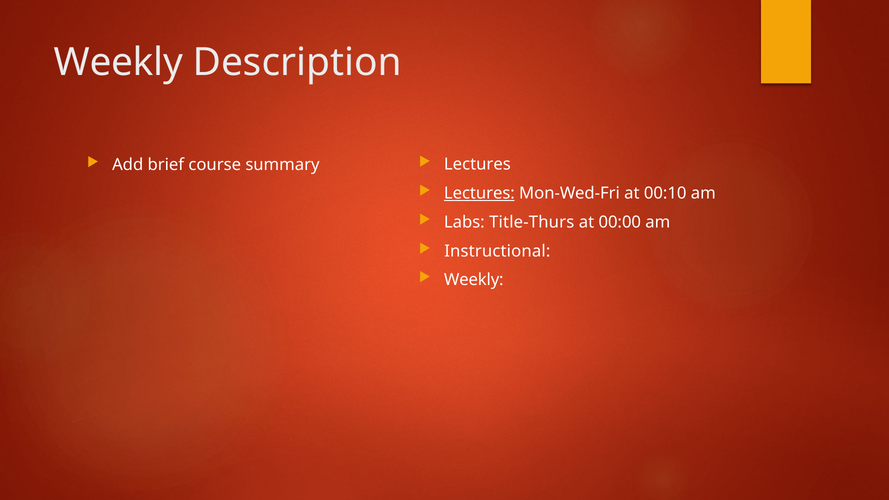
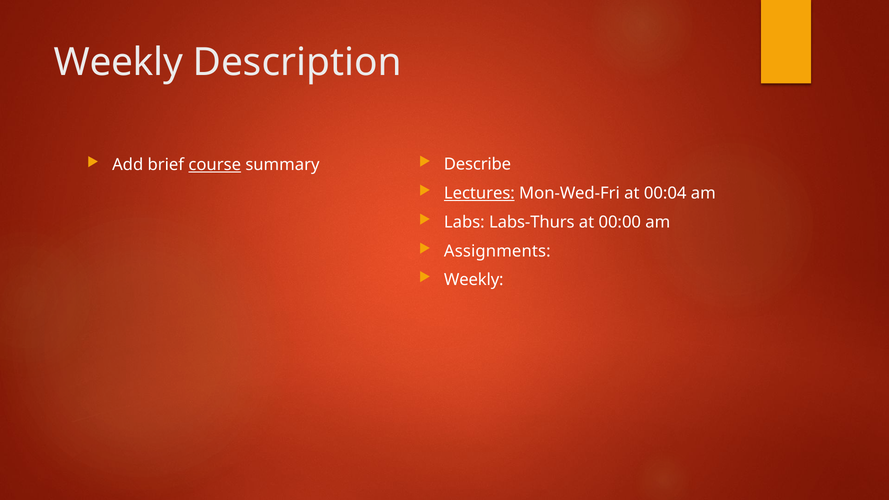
course underline: none -> present
Lectures at (477, 164): Lectures -> Describe
00:10: 00:10 -> 00:04
Title-Thurs: Title-Thurs -> Labs-Thurs
Instructional: Instructional -> Assignments
